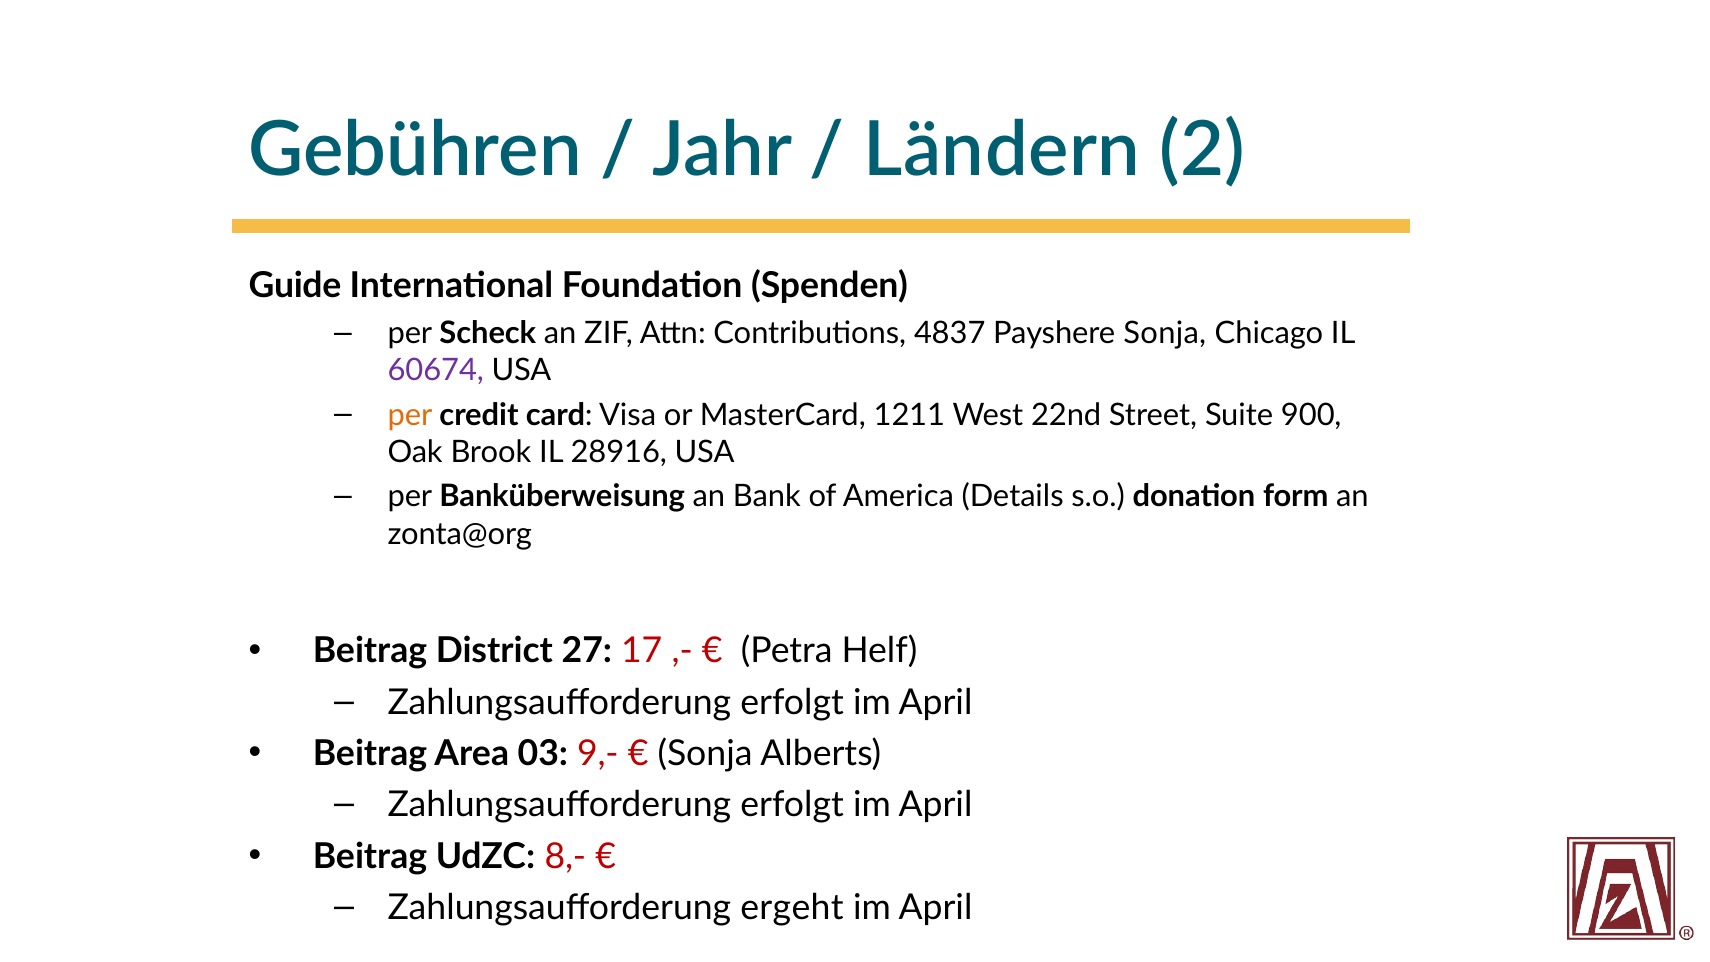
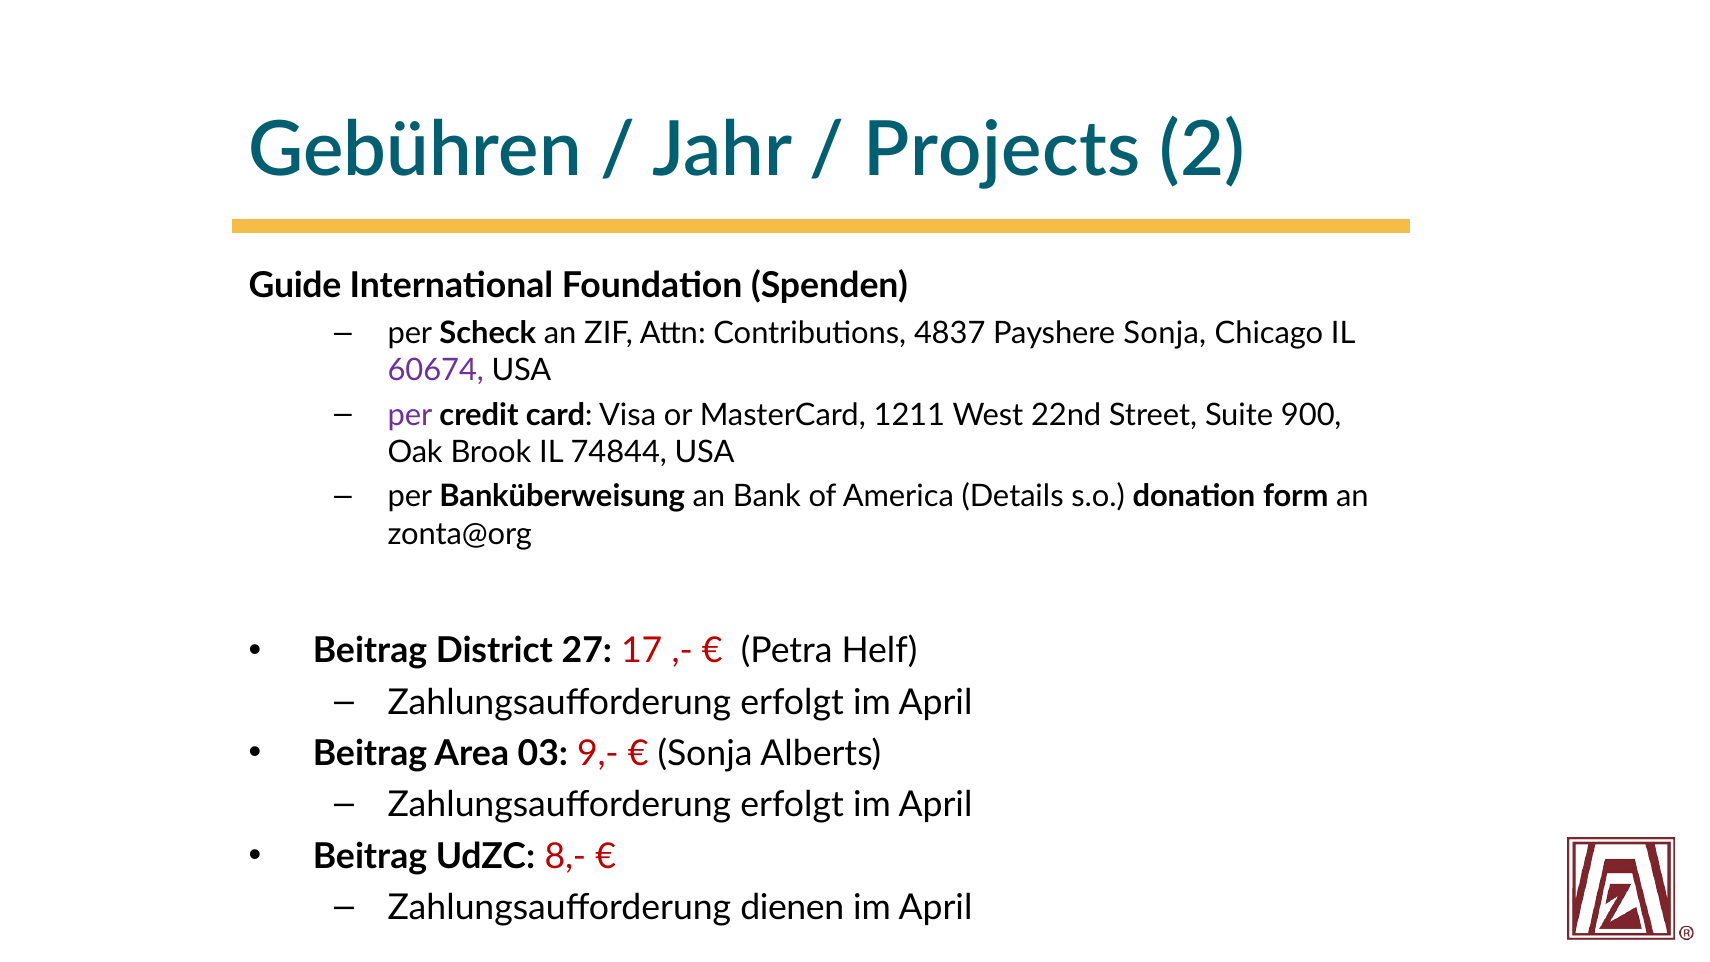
Ländern: Ländern -> Projects
per at (410, 415) colour: orange -> purple
28916: 28916 -> 74844
ergeht: ergeht -> dienen
